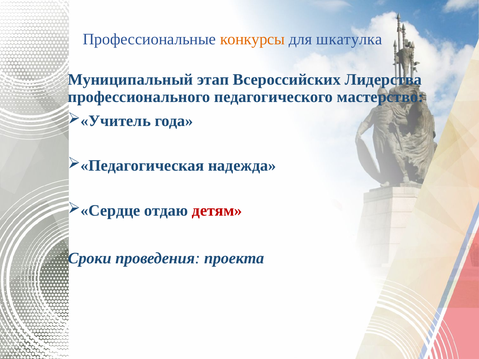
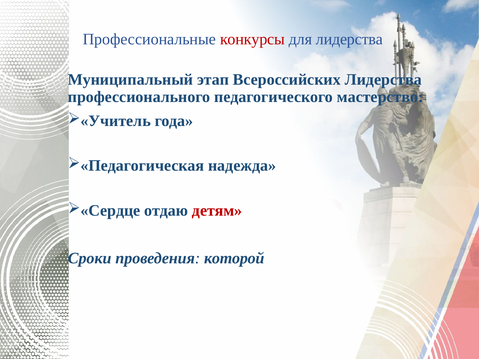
конкурсы colour: orange -> red
для шкатулка: шкатулка -> лидерства
проекта: проекта -> которой
